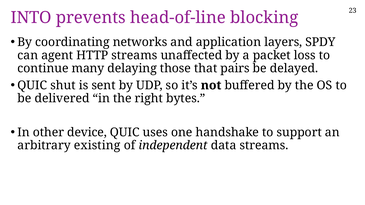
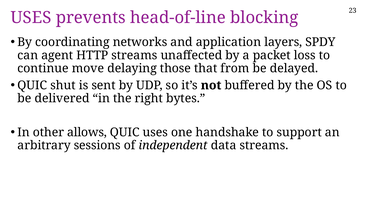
INTO at (31, 18): INTO -> USES
many: many -> move
pairs: pairs -> from
device: device -> allows
existing: existing -> sessions
